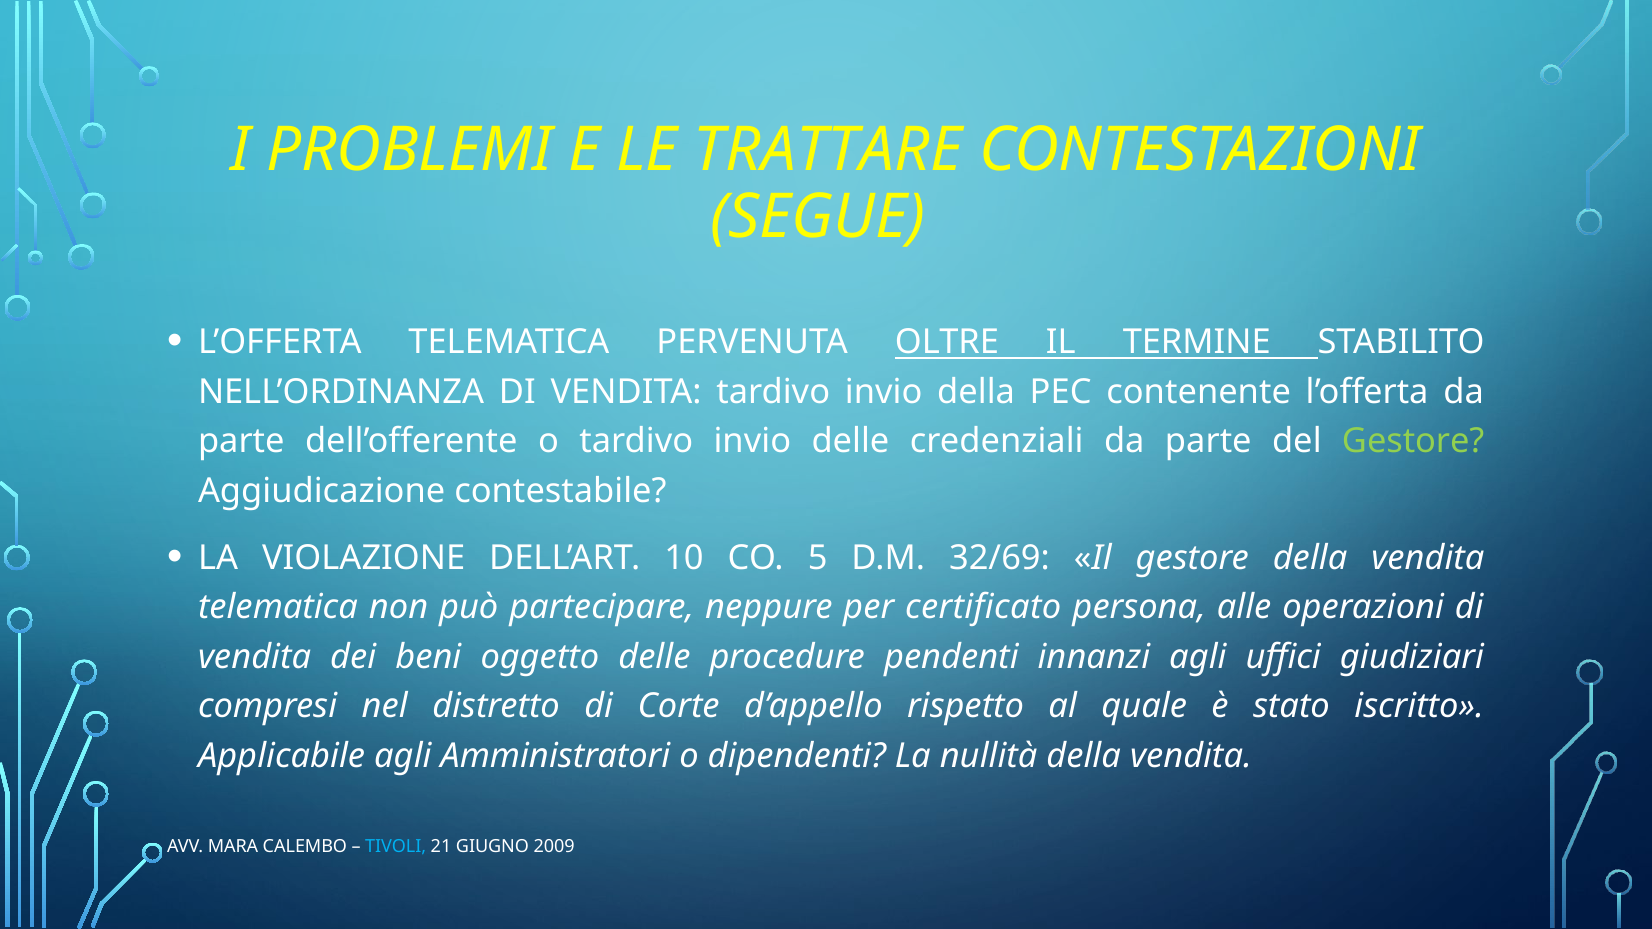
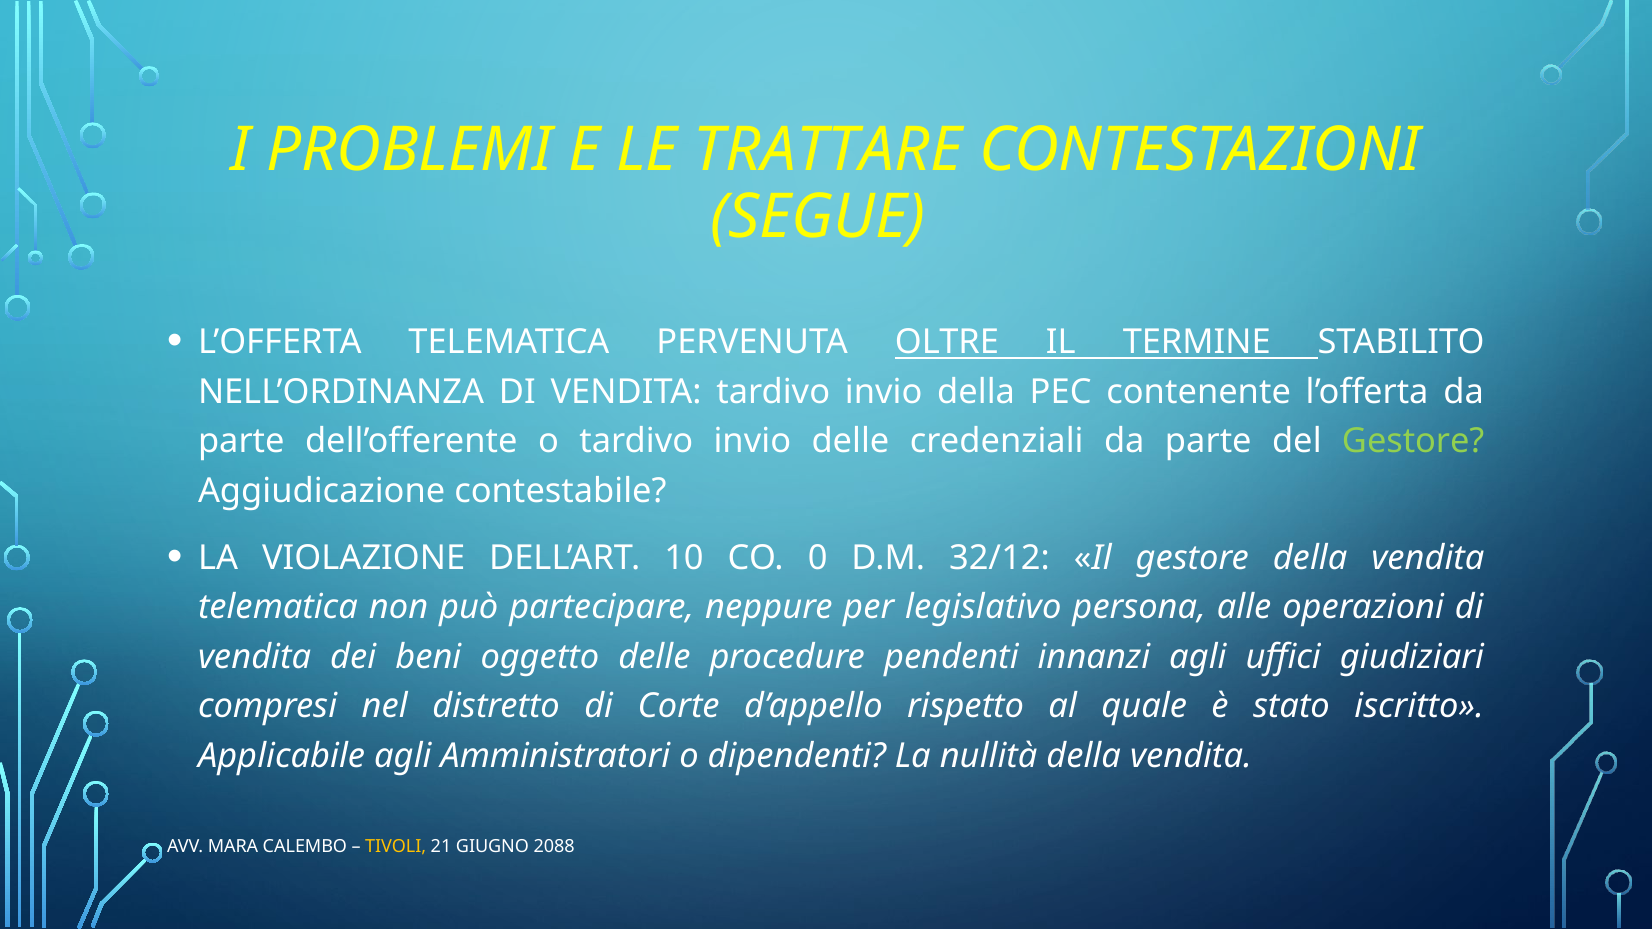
5: 5 -> 0
32/69: 32/69 -> 32/12
certificato: certificato -> legislativo
TIVOLI colour: light blue -> yellow
2009: 2009 -> 2088
